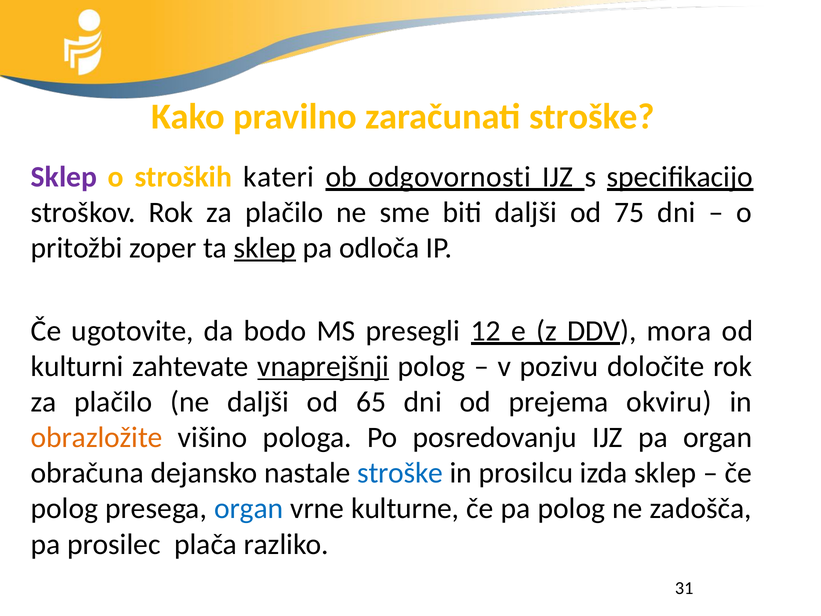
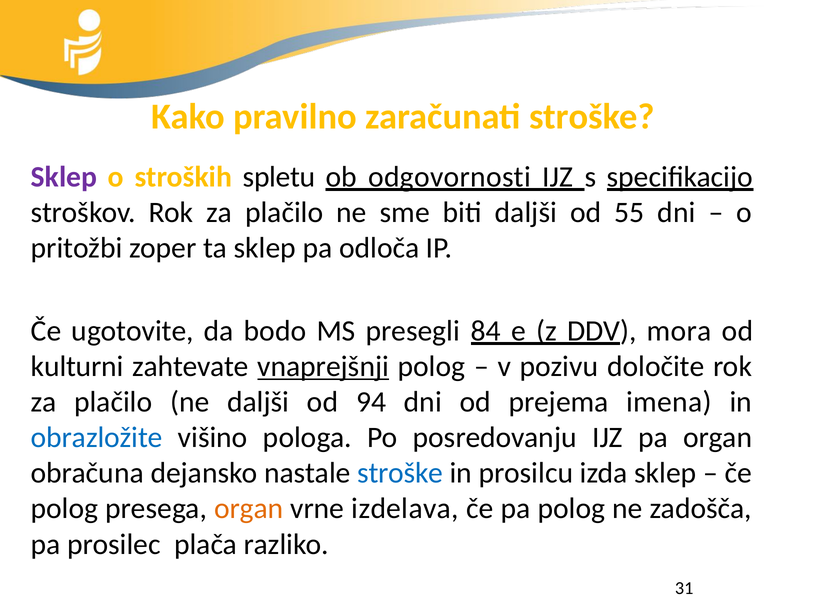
kateri: kateri -> spletu
75: 75 -> 55
sklep at (265, 248) underline: present -> none
12: 12 -> 84
65: 65 -> 94
okviru: okviru -> imena
obrazložite colour: orange -> blue
organ at (249, 508) colour: blue -> orange
kulturne: kulturne -> izdelava
